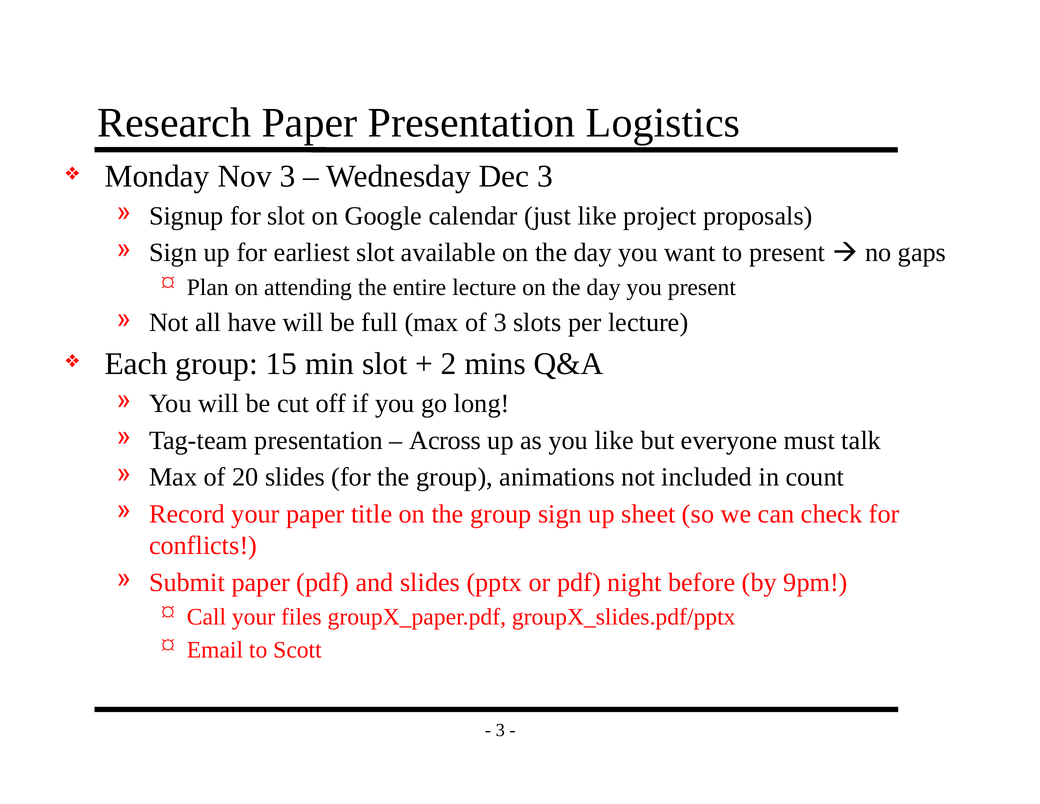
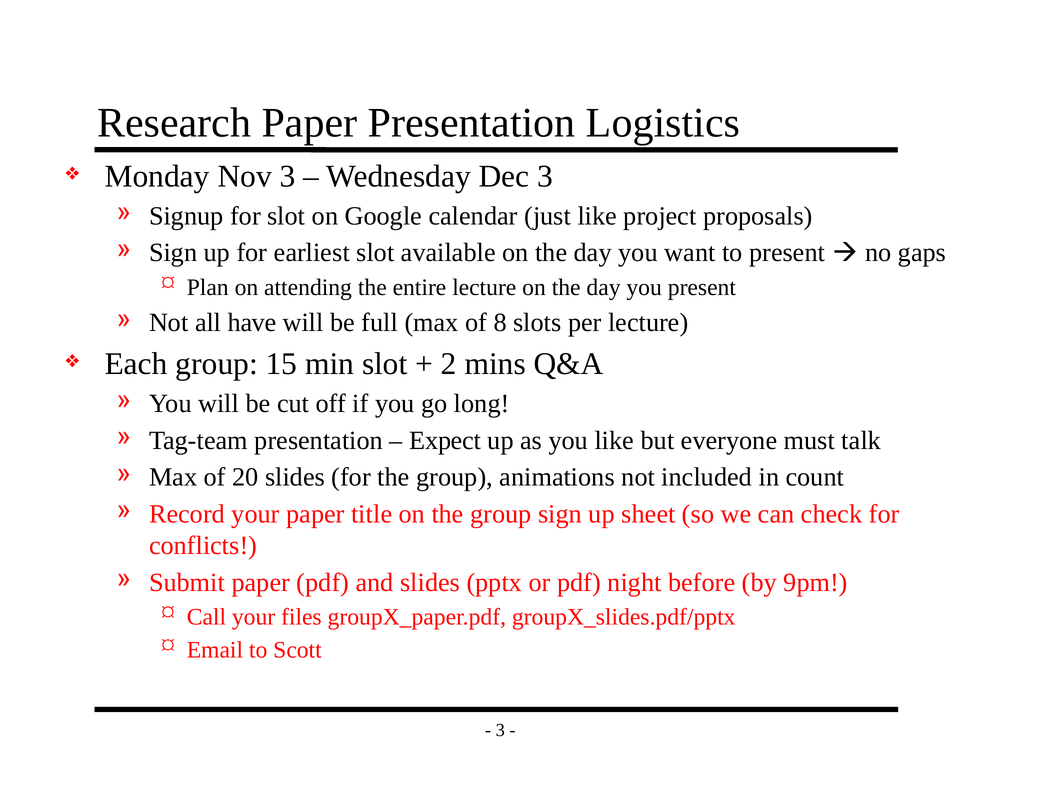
of 3: 3 -> 8
Across: Across -> Expect
